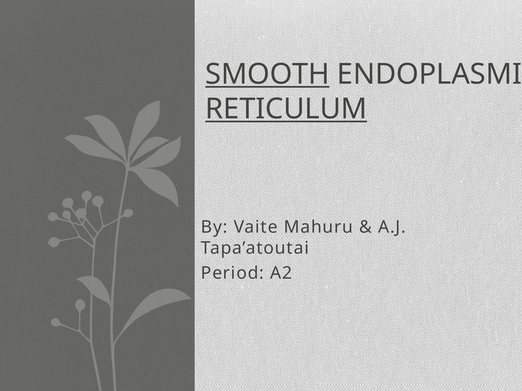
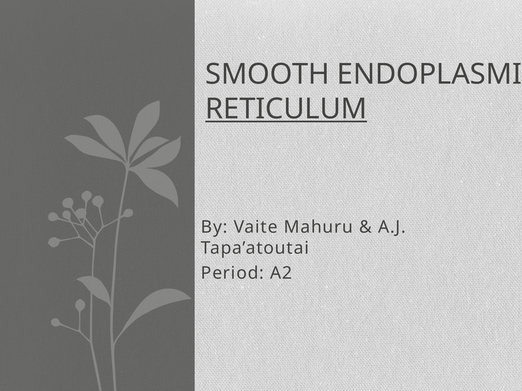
SMOOTH underline: present -> none
